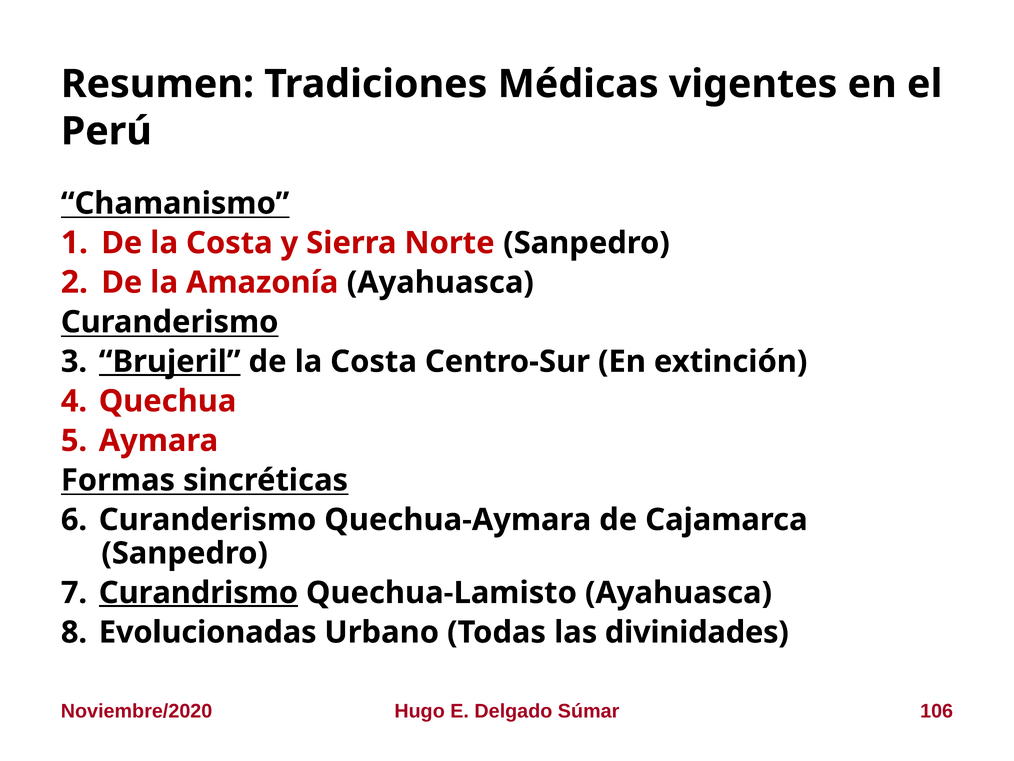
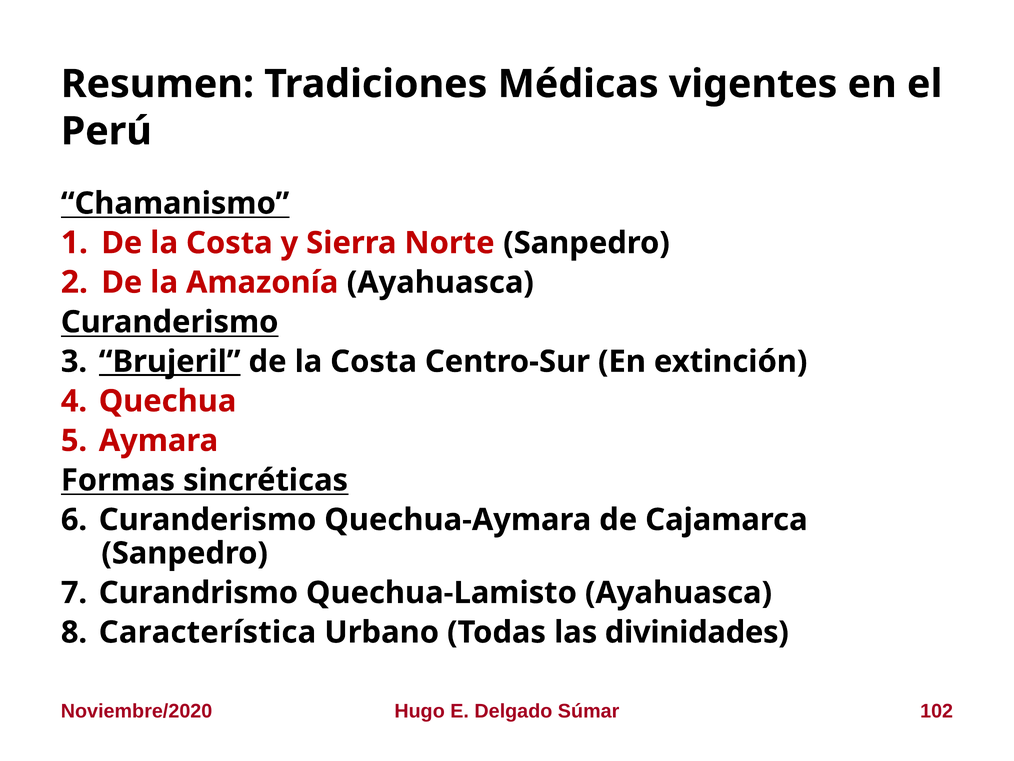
Curandrismo underline: present -> none
Evolucionadas: Evolucionadas -> Característica
106: 106 -> 102
